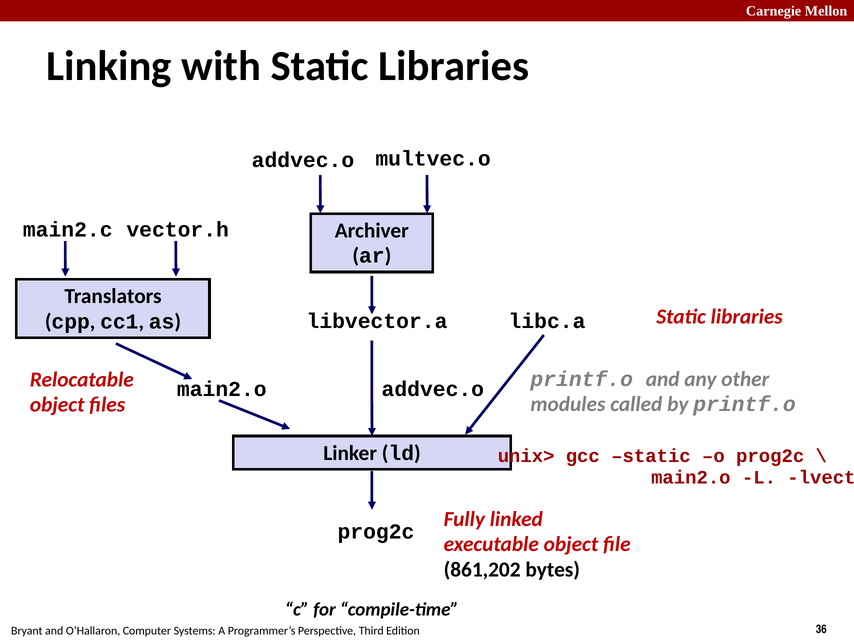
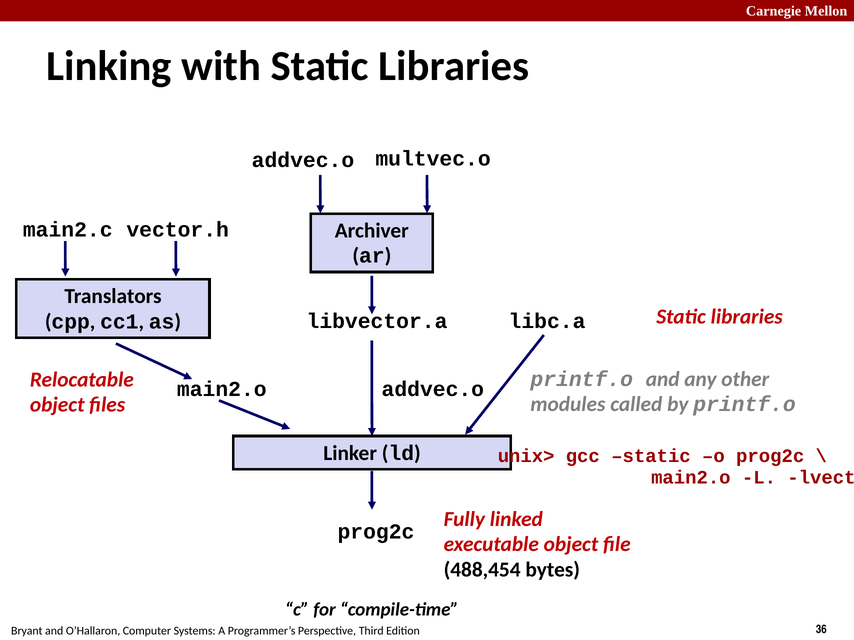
861,202: 861,202 -> 488,454
